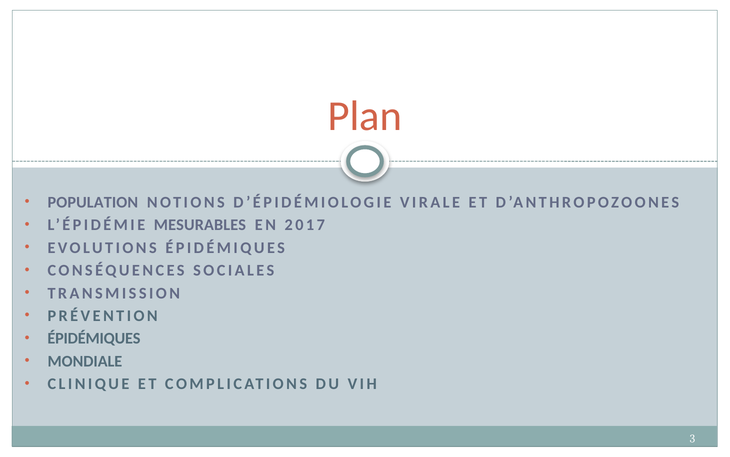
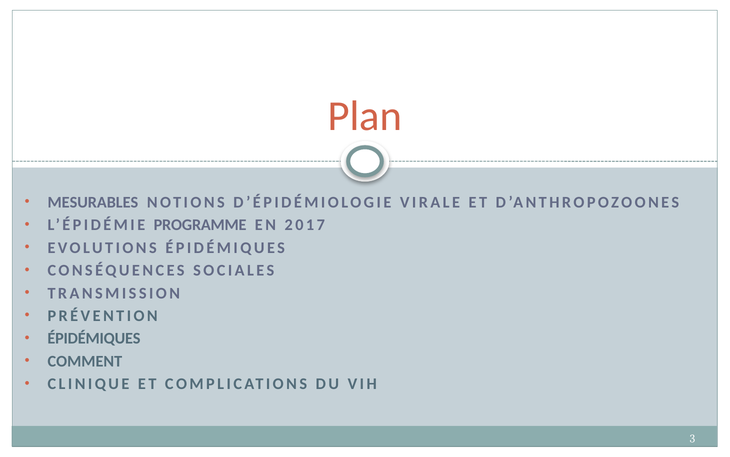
POPULATION: POPULATION -> MESURABLES
MESURABLES: MESURABLES -> PROGRAMME
MONDIALE: MONDIALE -> COMMENT
